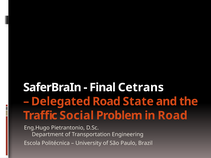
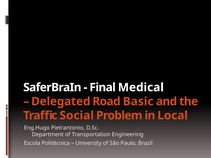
Cetrans: Cetrans -> Medical
State: State -> Basic
in Road: Road -> Local
